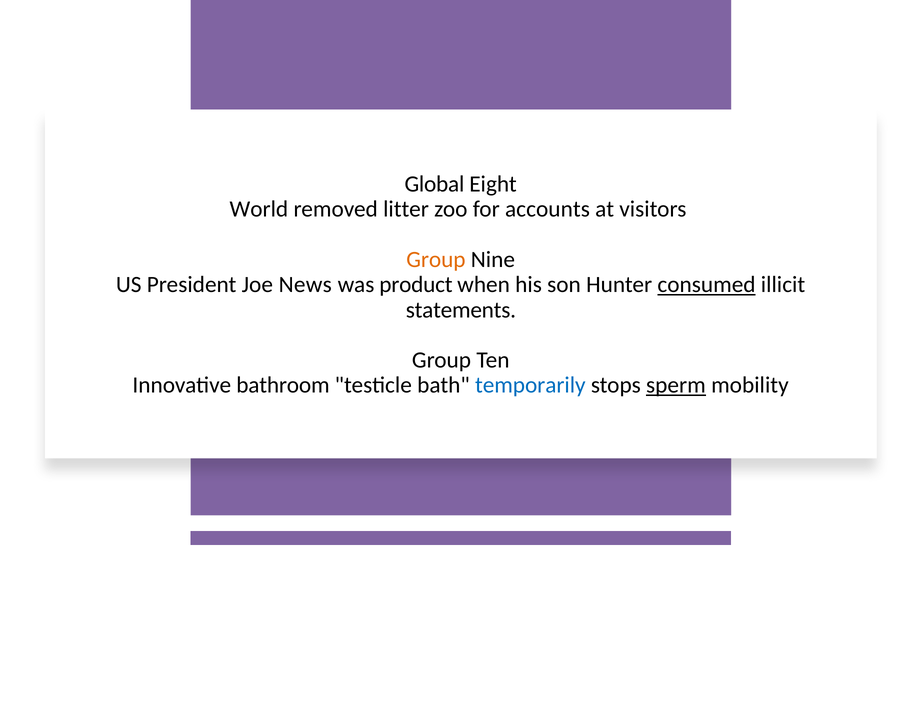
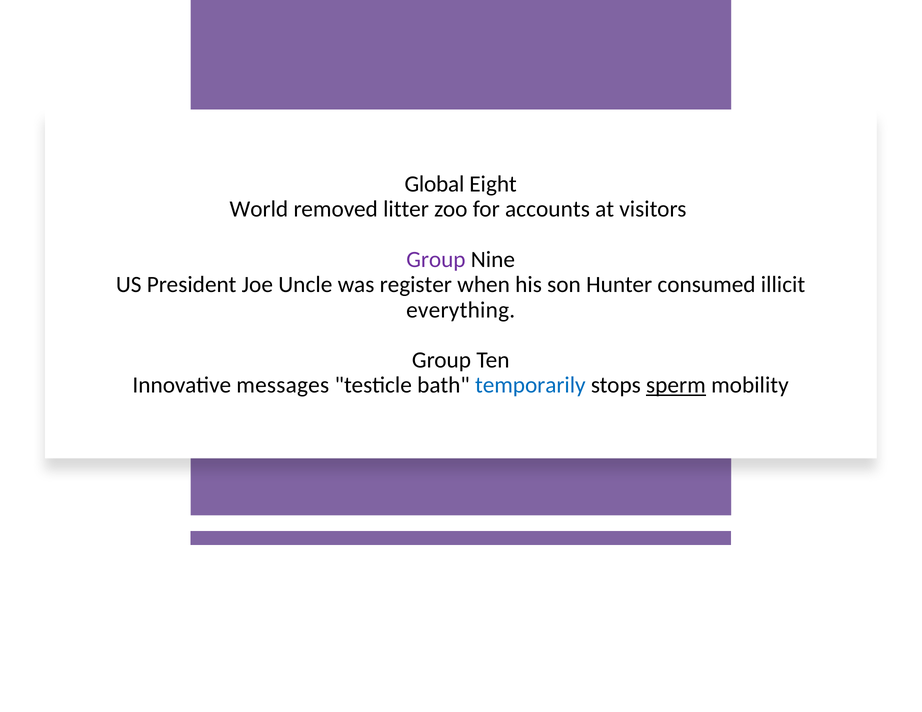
Group at (436, 260) colour: orange -> purple
News: News -> Uncle
product: product -> register
consumed underline: present -> none
statements: statements -> everything
bathroom: bathroom -> messages
